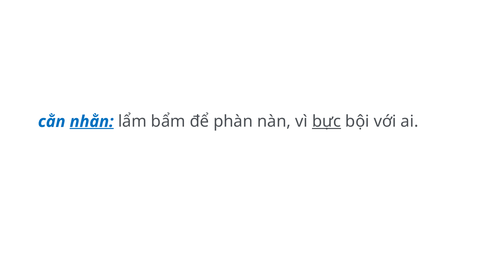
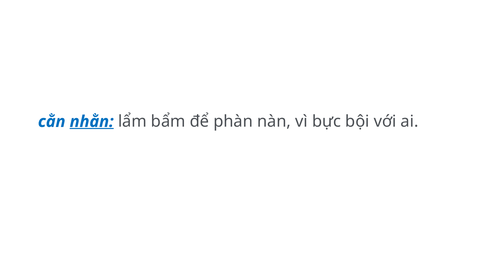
bực underline: present -> none
